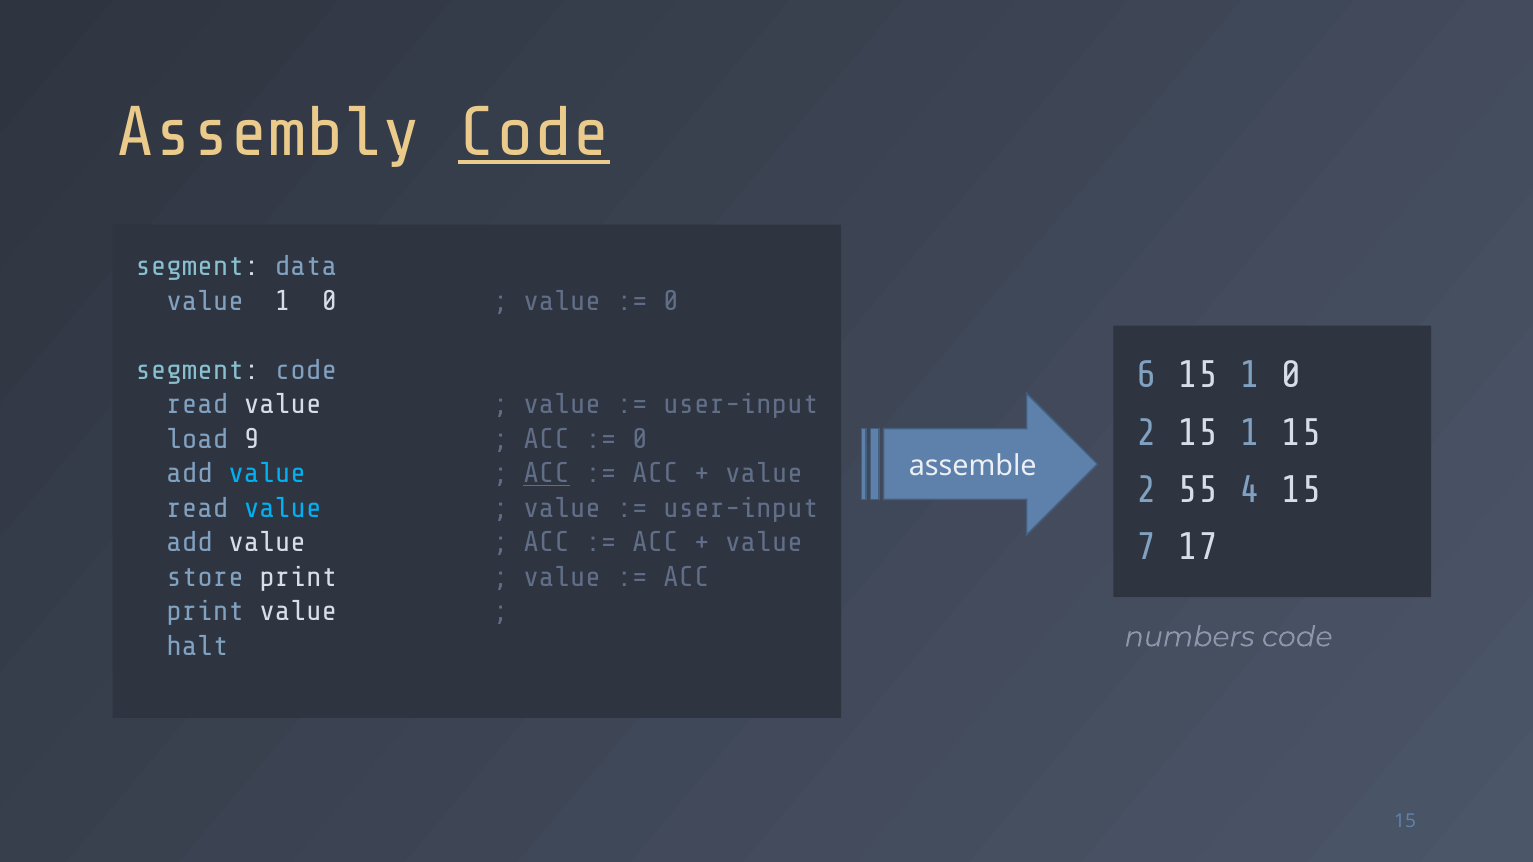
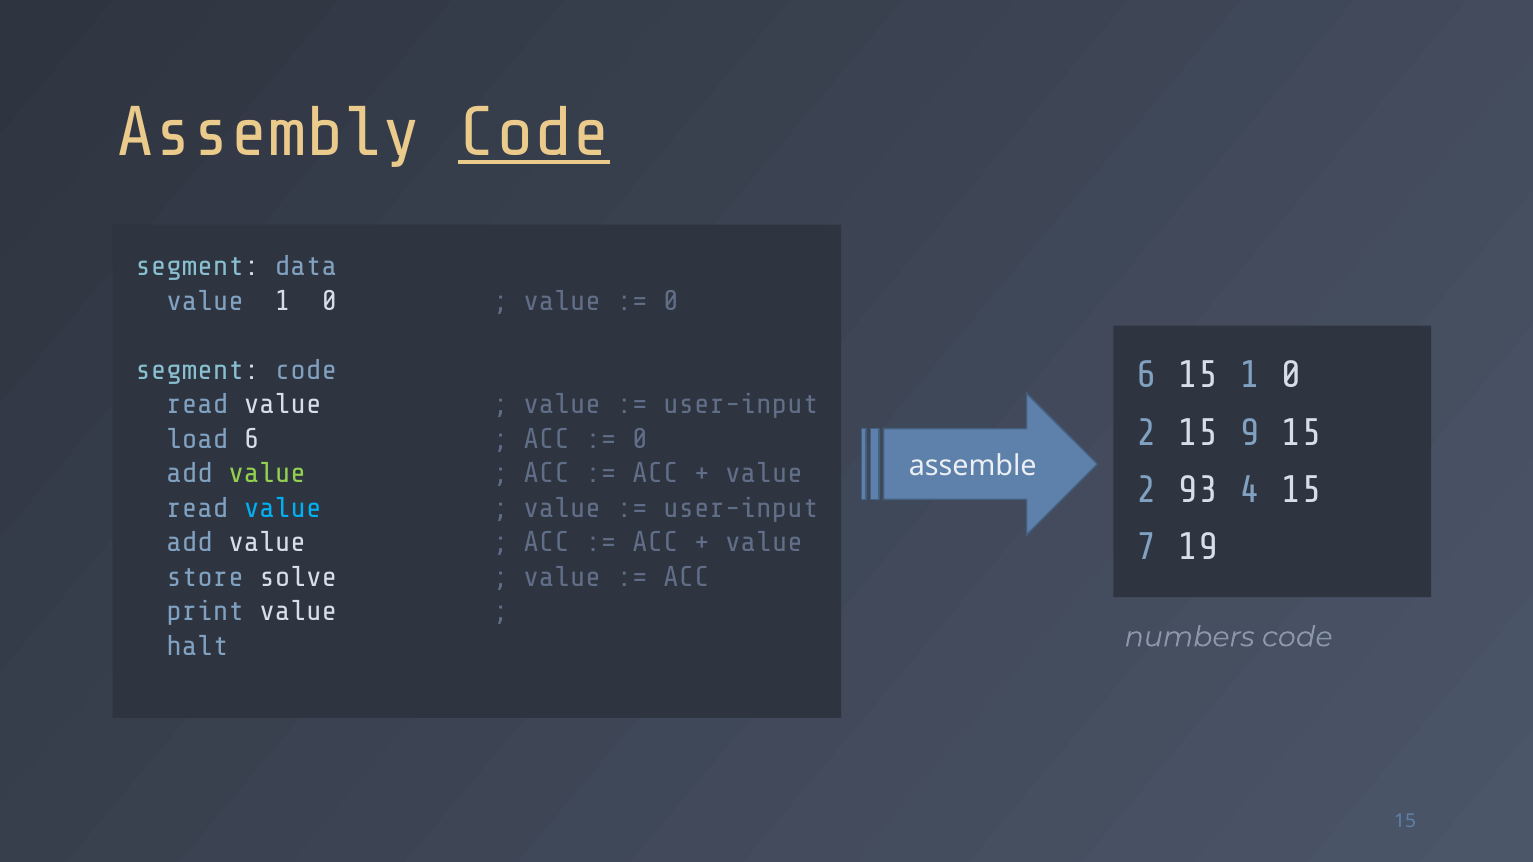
2 15 1: 1 -> 9
load 9: 9 -> 6
value at (267, 473) colour: light blue -> light green
ACC at (547, 473) underline: present -> none
55: 55 -> 93
17: 17 -> 19
store print: print -> solve
